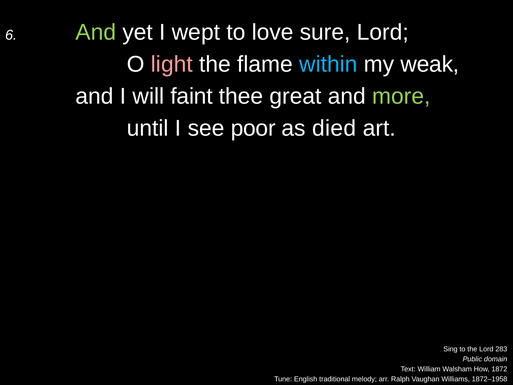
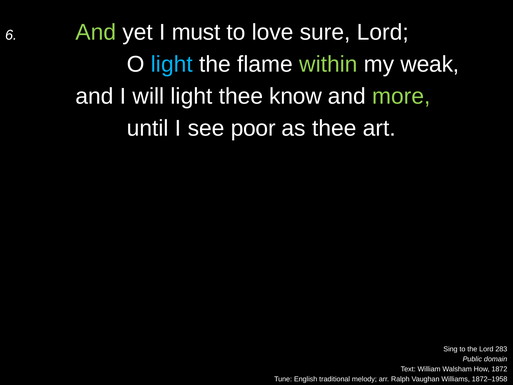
wept: wept -> must
light at (172, 64) colour: pink -> light blue
within colour: light blue -> light green
will faint: faint -> light
great: great -> know
as died: died -> thee
